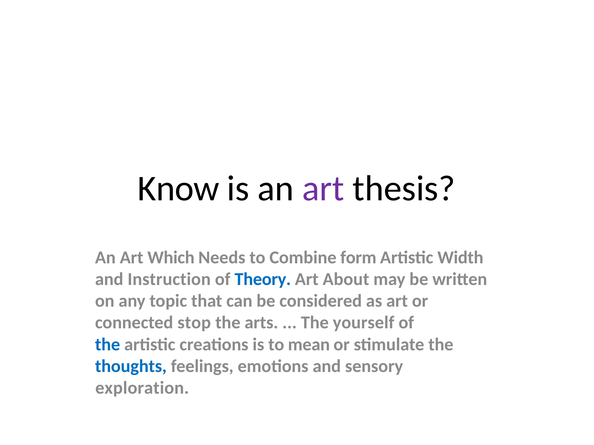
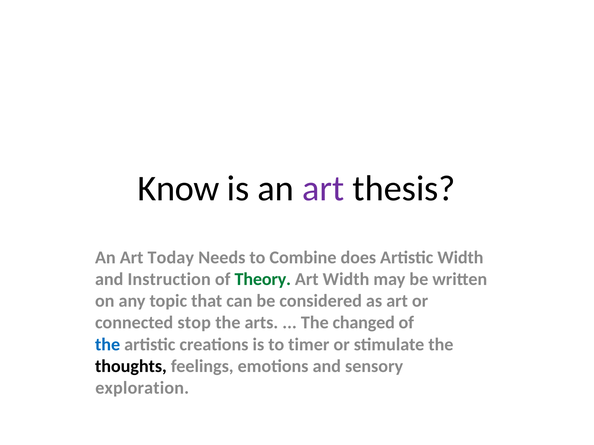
Which: Which -> Today
form: form -> does
Theory colour: blue -> green
Art About: About -> Width
yourself: yourself -> changed
mean: mean -> timer
thoughts colour: blue -> black
